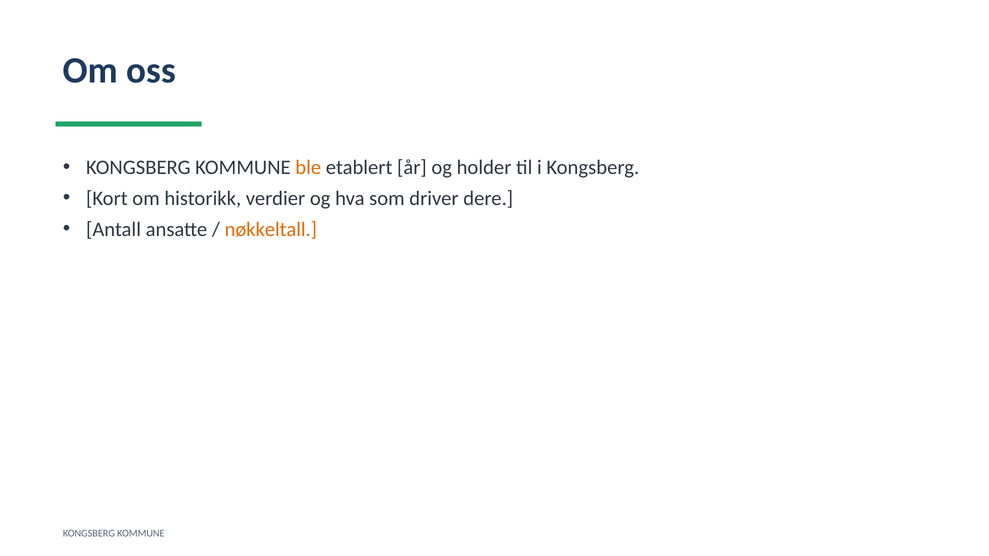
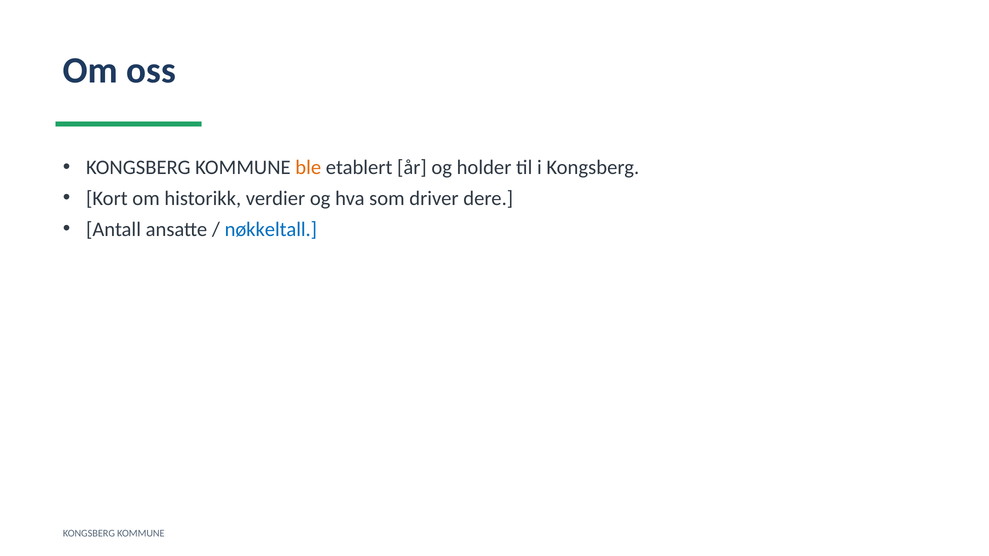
nøkkeltall colour: orange -> blue
